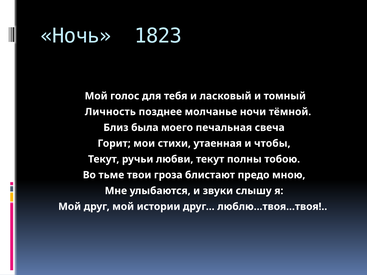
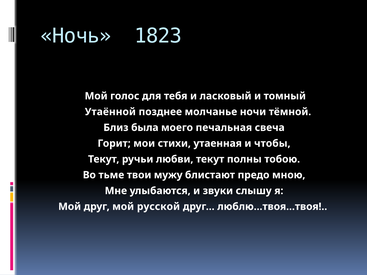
Личность: Личность -> Утаённой
гроза: гроза -> мужу
истории: истории -> русской
